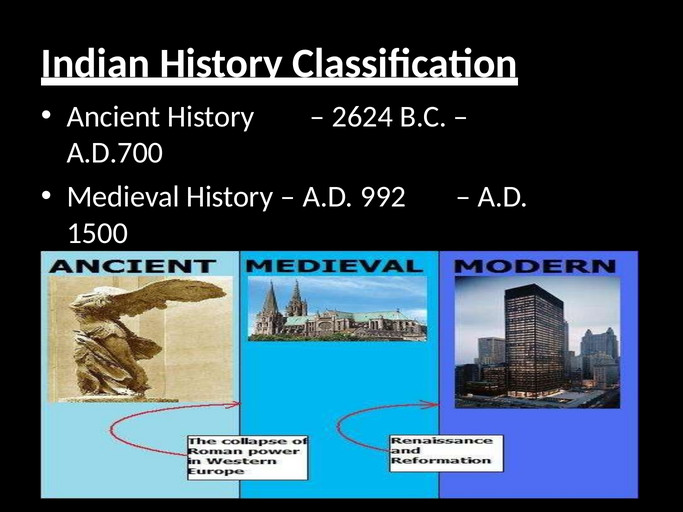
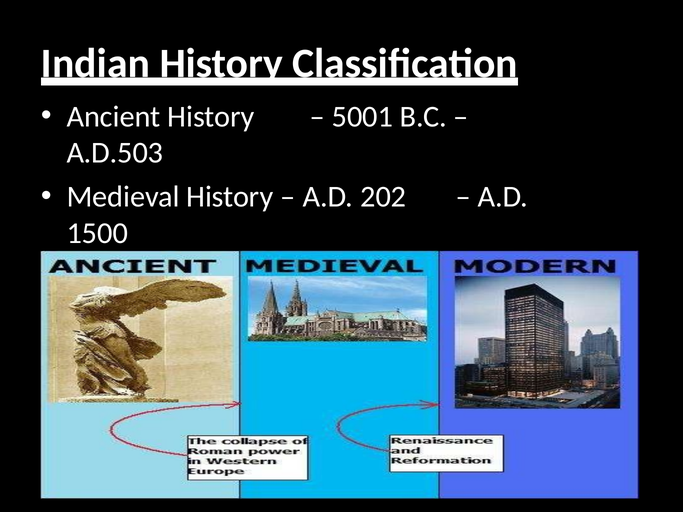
2624: 2624 -> 5001
A.D.700: A.D.700 -> A.D.503
992: 992 -> 202
